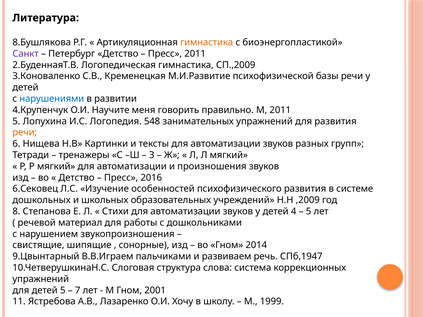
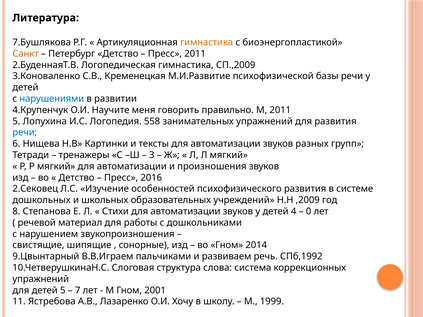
8.Бушлякова: 8.Бушлякова -> 7.Бушлякова
Санкт colour: purple -> orange
548: 548 -> 558
речи at (25, 133) colour: orange -> blue
6.Сековец: 6.Сековец -> 2.Сековец
5 at (309, 212): 5 -> 0
СПб,1947: СПб,1947 -> СПб,1992
